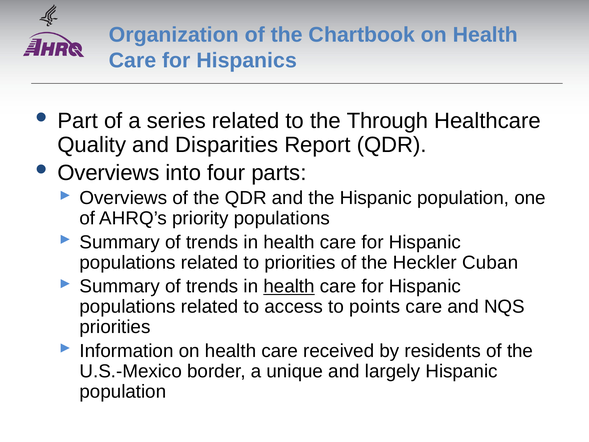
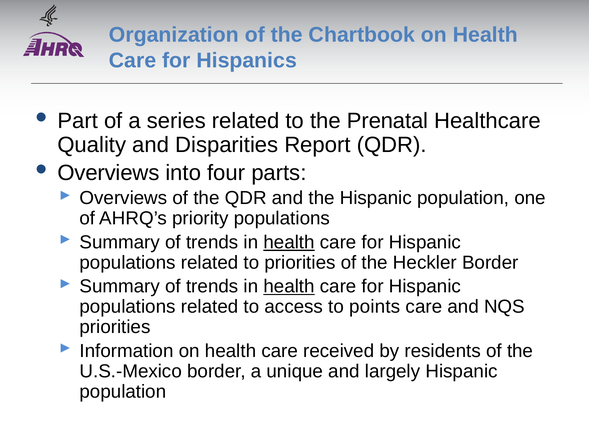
Through: Through -> Prenatal
health at (289, 242) underline: none -> present
Heckler Cuban: Cuban -> Border
